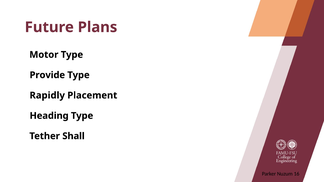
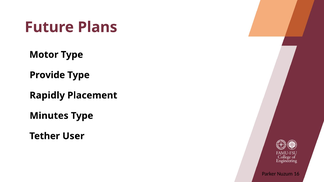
Heading: Heading -> Minutes
Shall: Shall -> User
